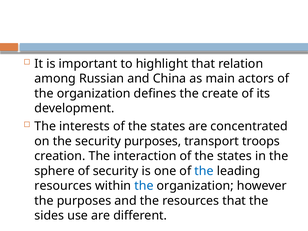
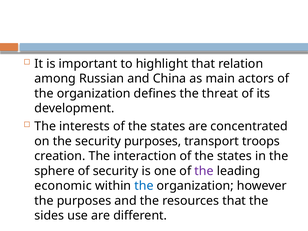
create: create -> threat
the at (204, 171) colour: blue -> purple
resources at (63, 186): resources -> economic
